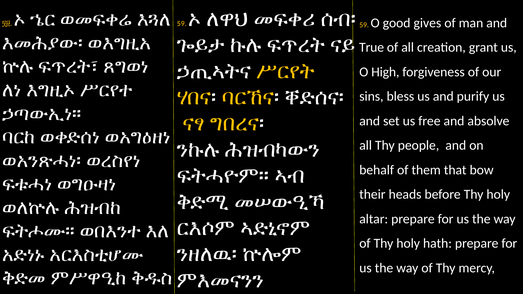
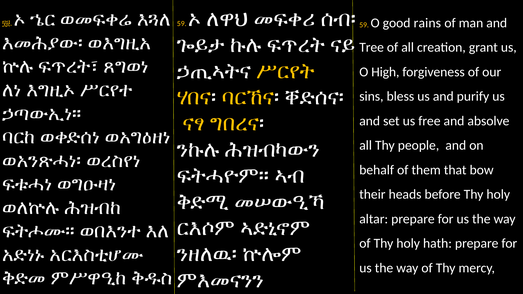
gives: gives -> rains
True: True -> Tree
